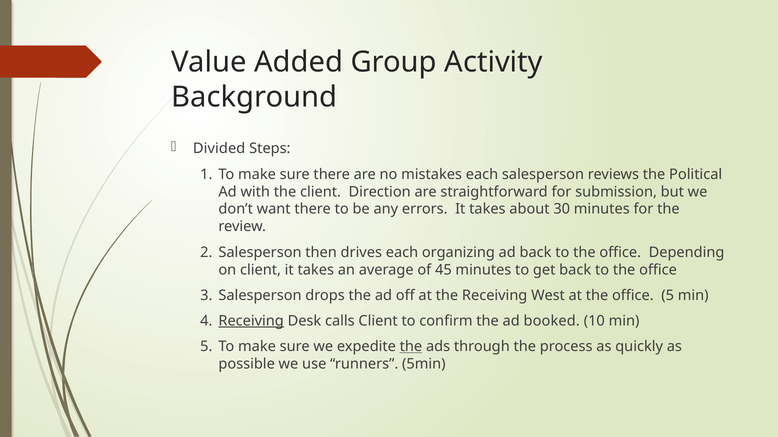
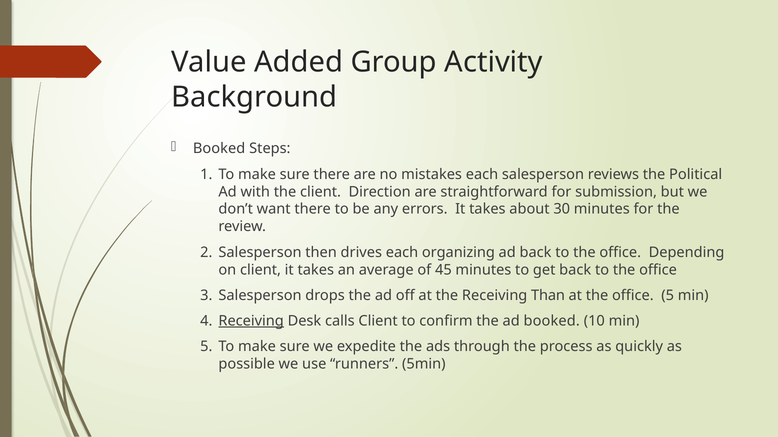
Divided at (219, 149): Divided -> Booked
West: West -> Than
the at (411, 347) underline: present -> none
